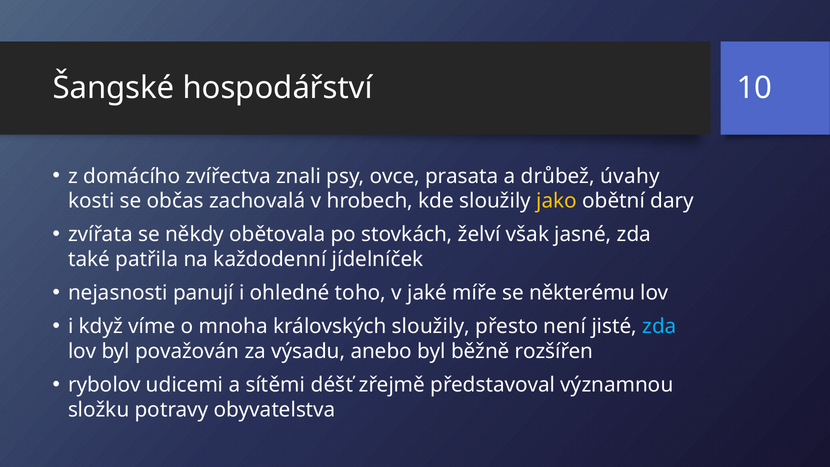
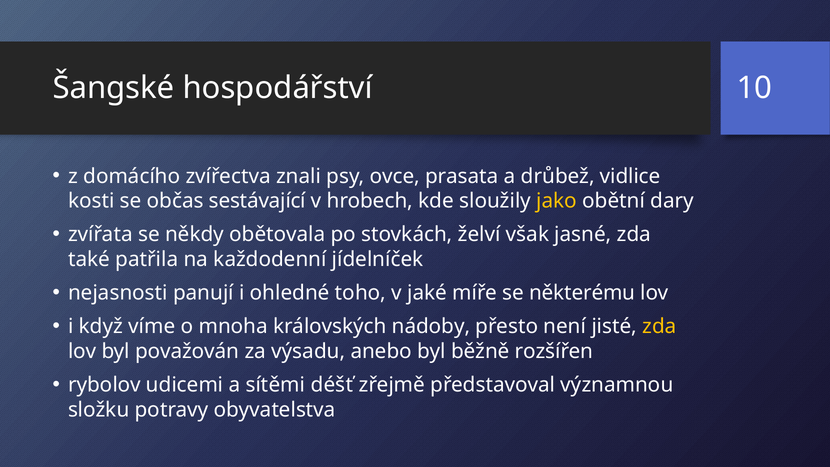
úvahy: úvahy -> vidlice
zachovalá: zachovalá -> sestávající
královských sloužily: sloužily -> nádoby
zda at (659, 327) colour: light blue -> yellow
